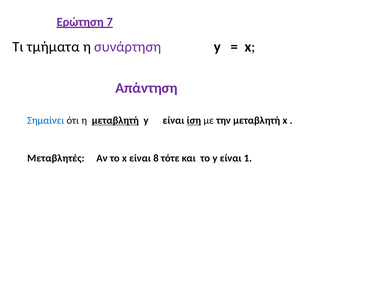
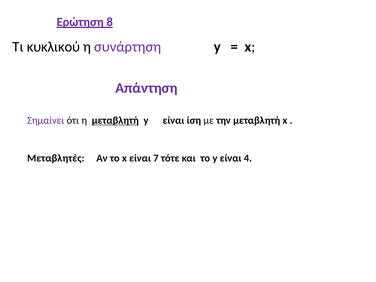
7: 7 -> 8
τμήματα: τμήματα -> κυκλικού
Σημαίνει colour: blue -> purple
ίση underline: present -> none
8: 8 -> 7
1: 1 -> 4
